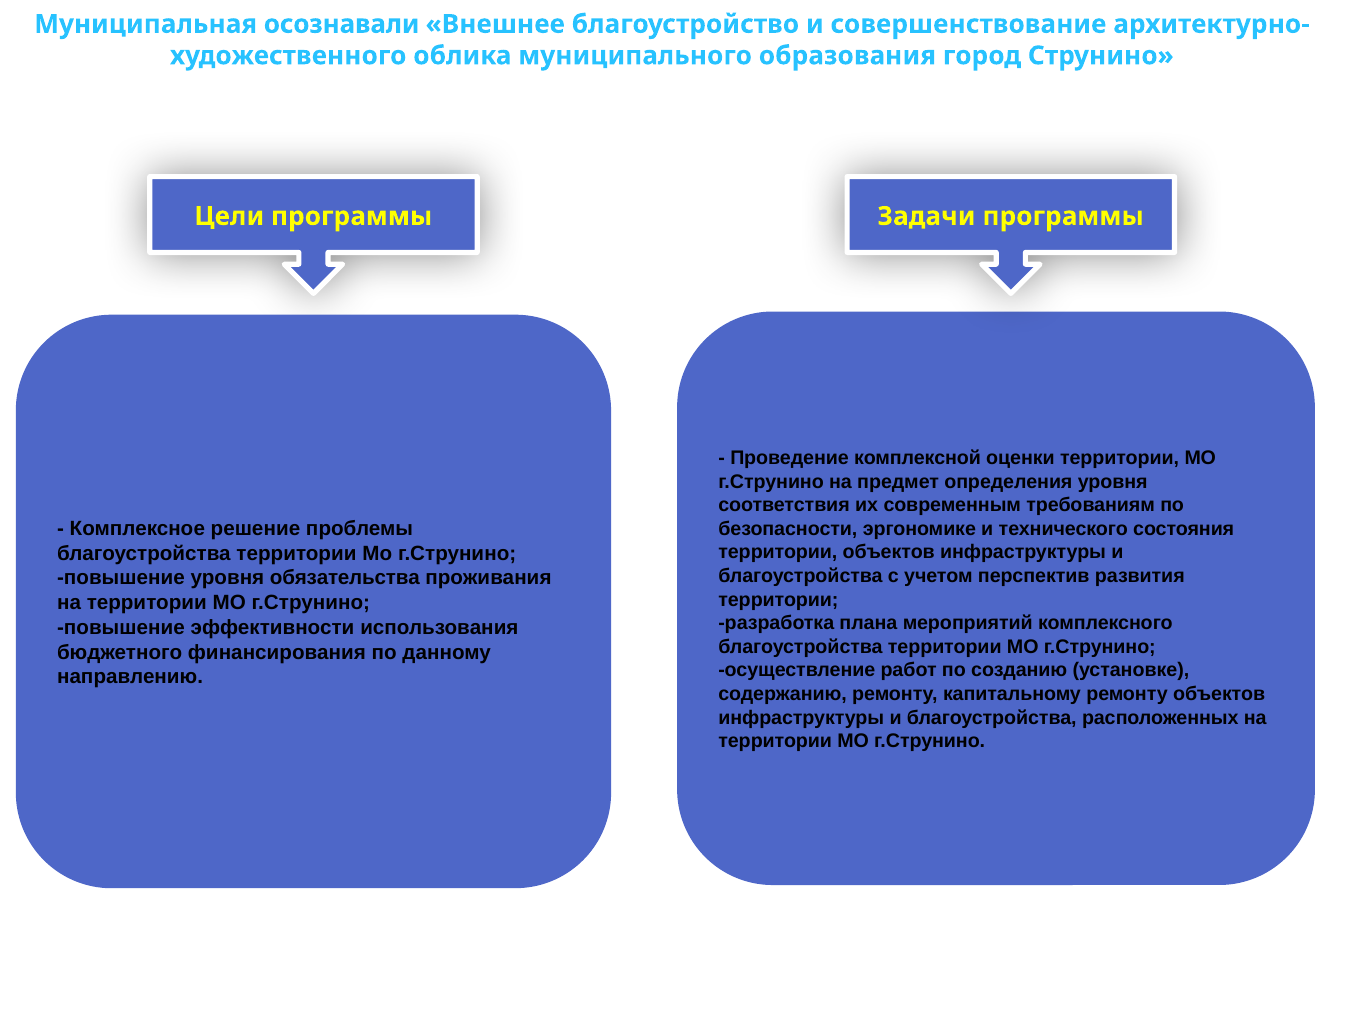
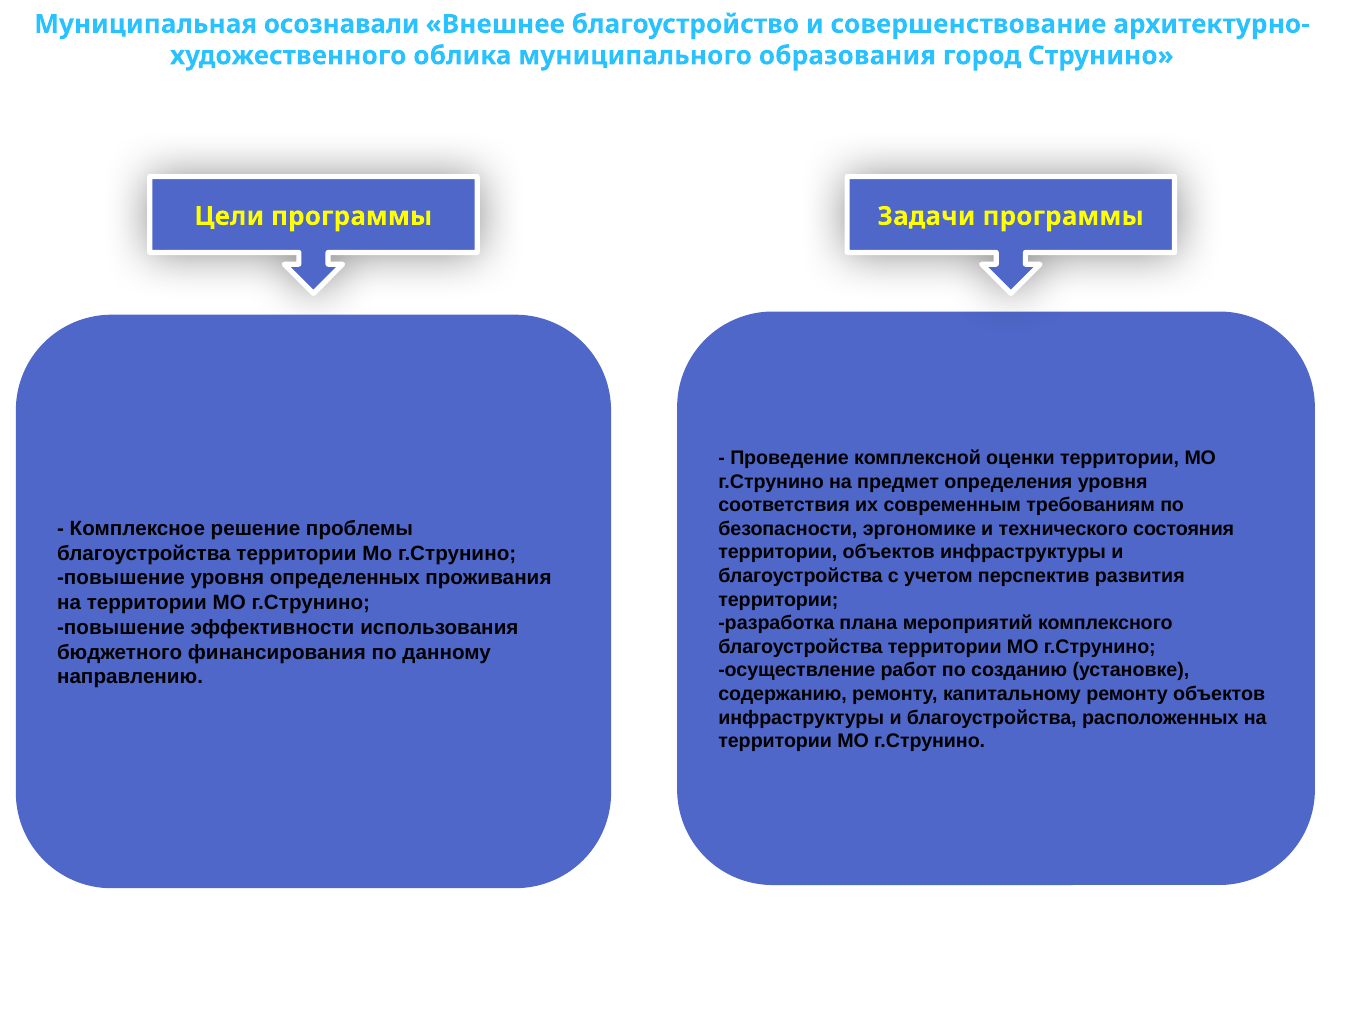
обязательства: обязательства -> определенных
